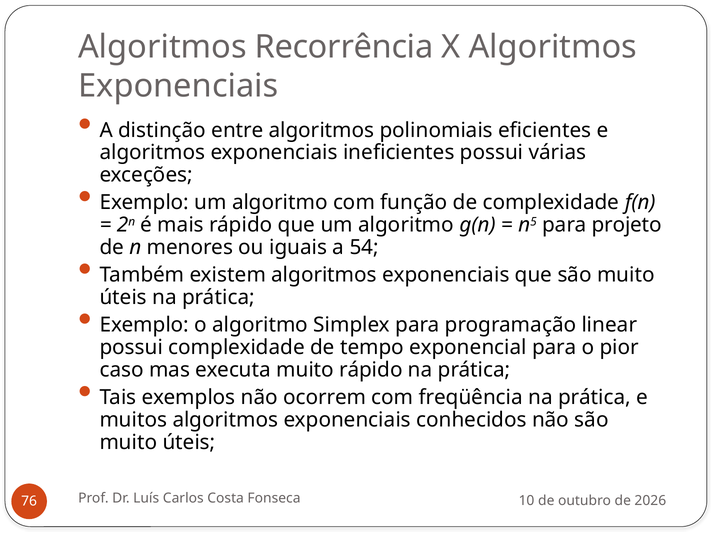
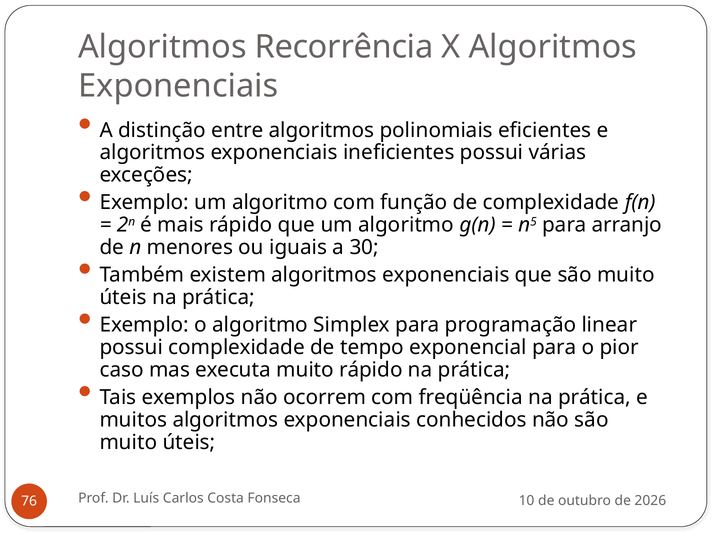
projeto: projeto -> arranjo
54: 54 -> 30
